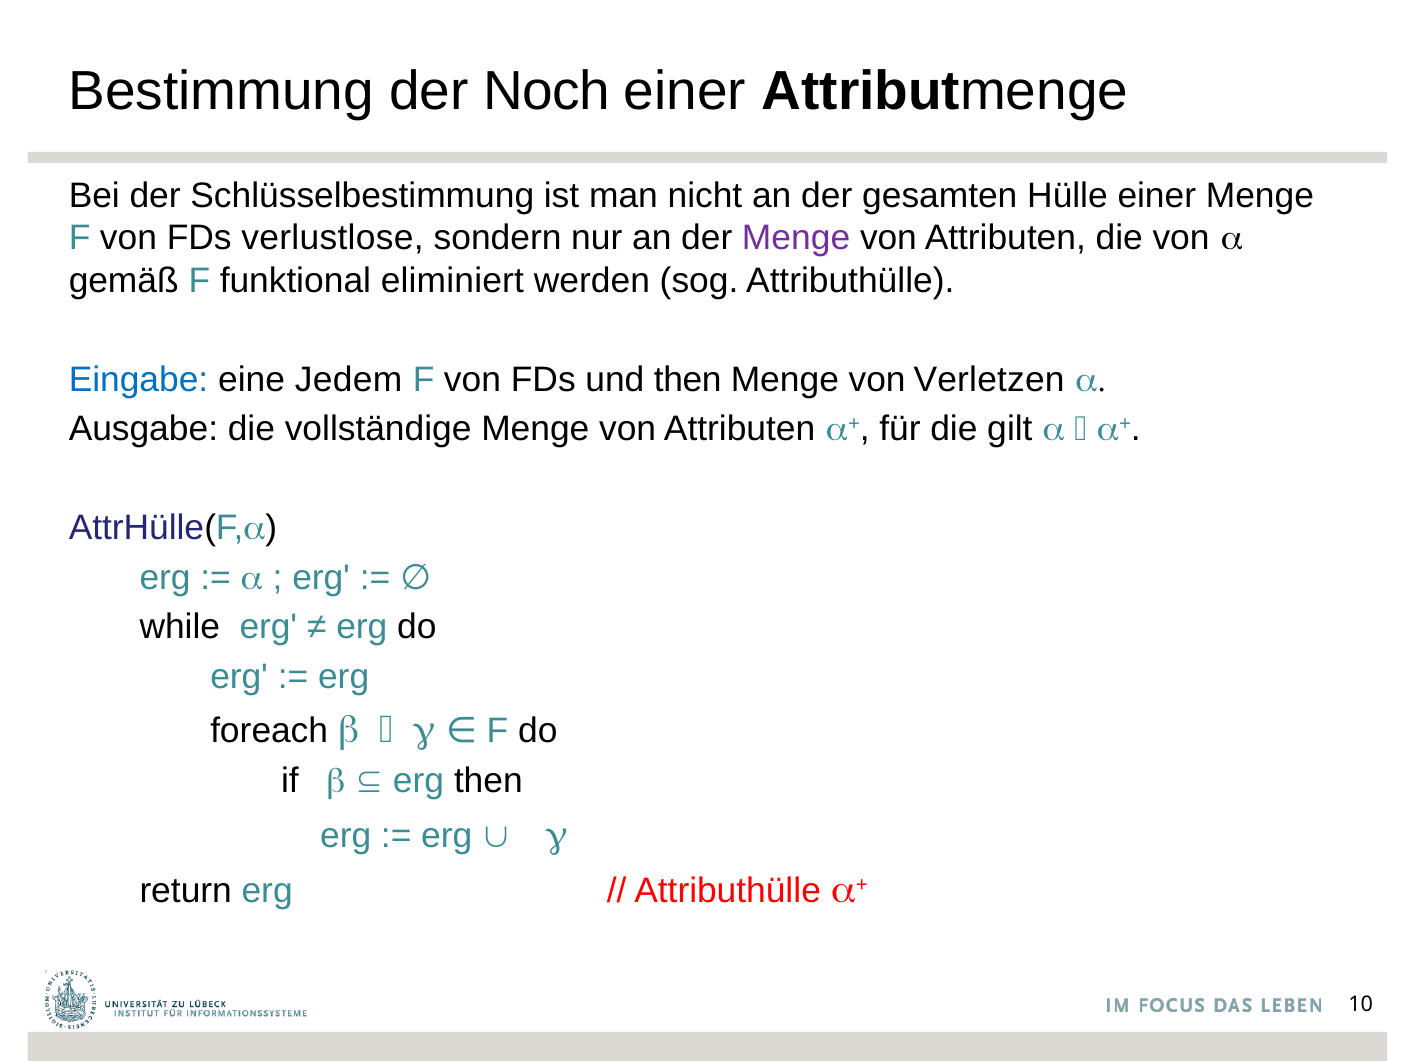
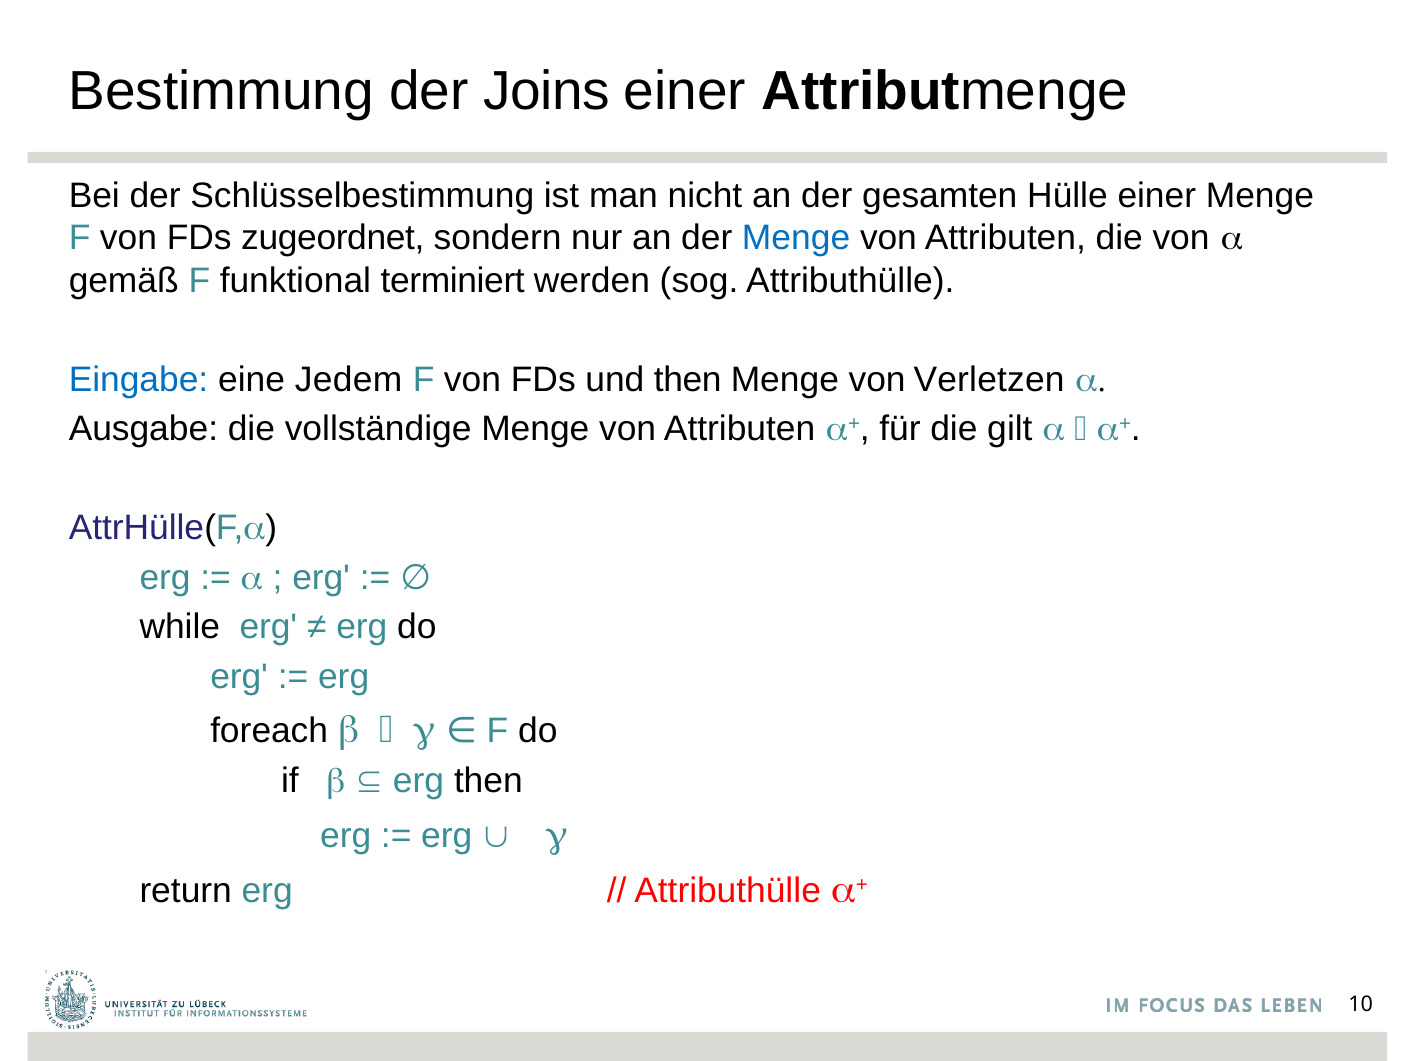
Noch: Noch -> Joins
verlustlose: verlustlose -> zugeordnet
Menge at (796, 238) colour: purple -> blue
eliminiert: eliminiert -> terminiert
